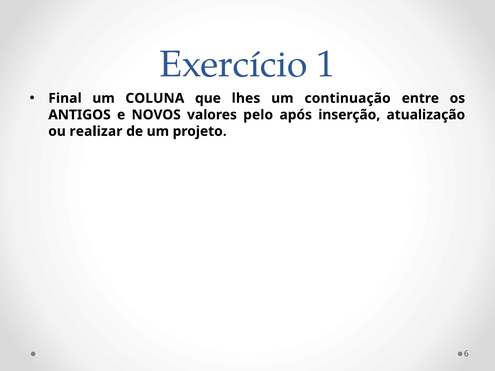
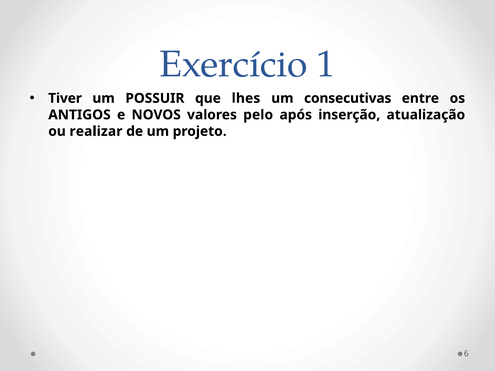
Final: Final -> Tiver
COLUNA: COLUNA -> POSSUIR
continuação: continuação -> consecutivas
